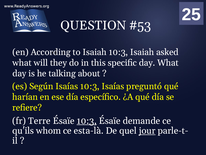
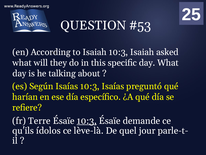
whom: whom -> ídolos
esta-là: esta-là -> lève-là
jour underline: present -> none
